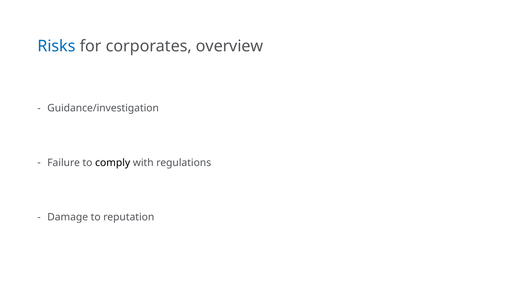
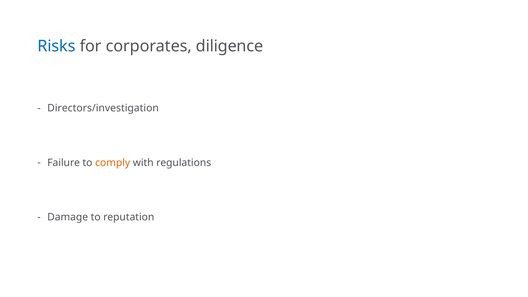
overview: overview -> diligence
Guidance/investigation: Guidance/investigation -> Directors/investigation
comply colour: black -> orange
